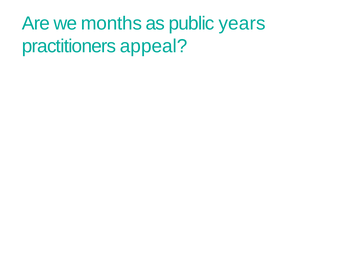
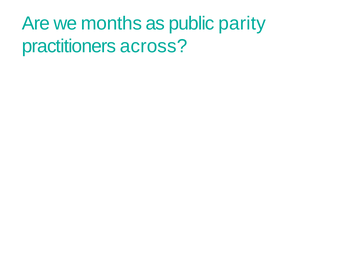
years: years -> parity
appeal: appeal -> across
